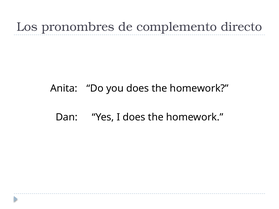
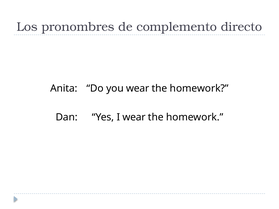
you does: does -> wear
I does: does -> wear
